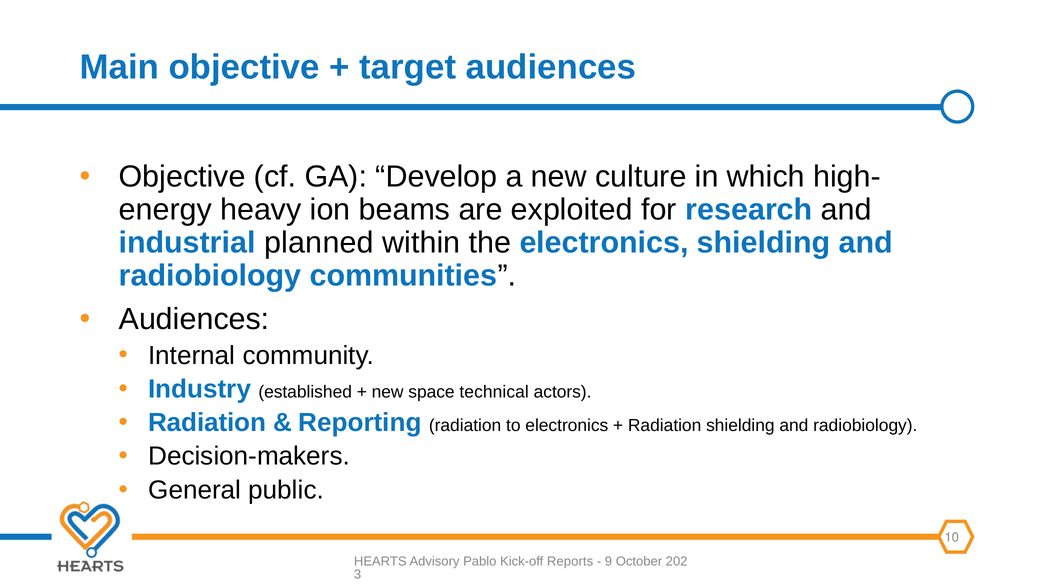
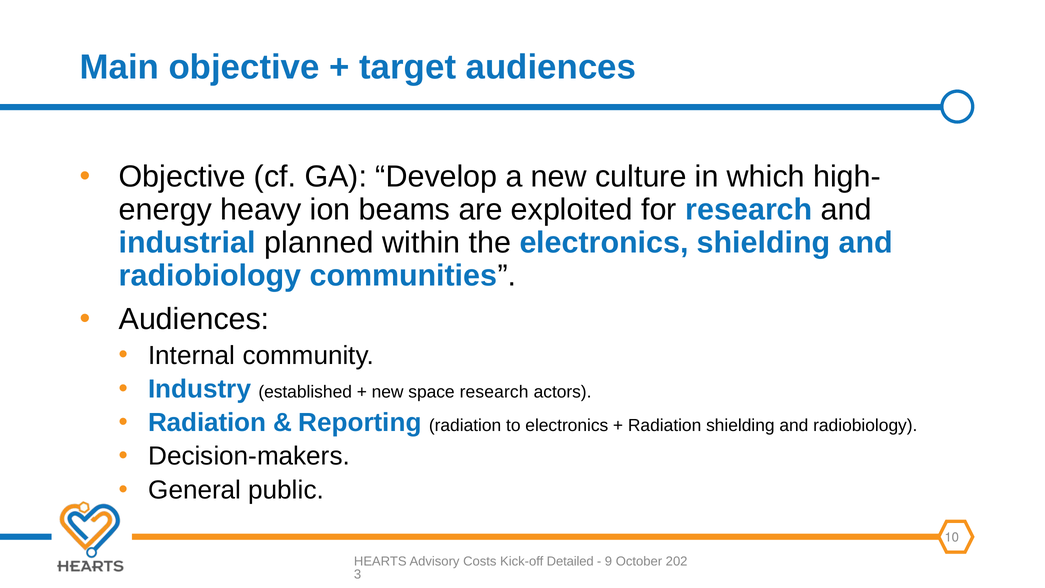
space technical: technical -> research
Pablo: Pablo -> Costs
Reports: Reports -> Detailed
